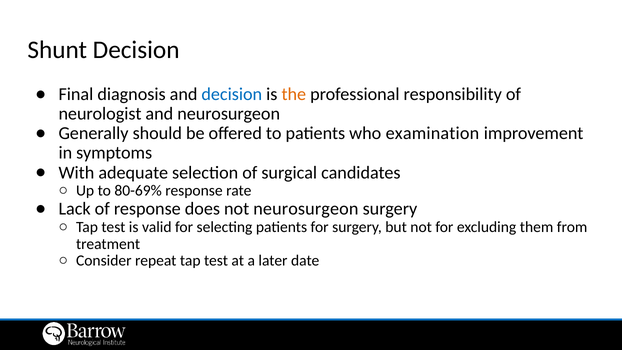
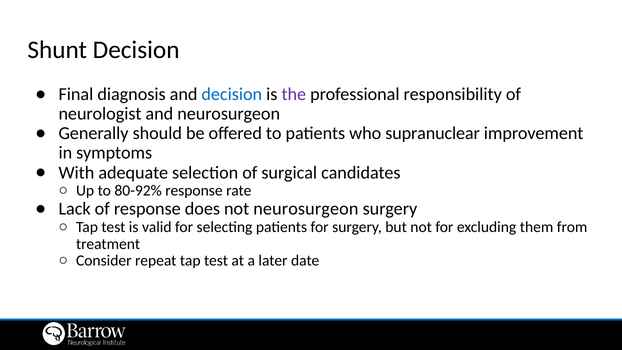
the colour: orange -> purple
examination: examination -> supranuclear
80-69%: 80-69% -> 80-92%
